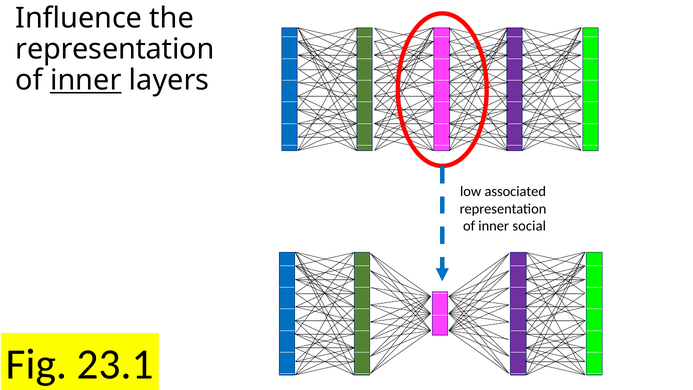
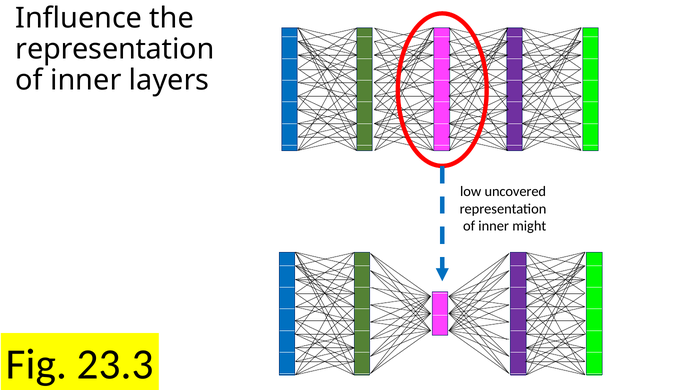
inner at (86, 80) underline: present -> none
associated: associated -> uncovered
social: social -> might
23.1: 23.1 -> 23.3
